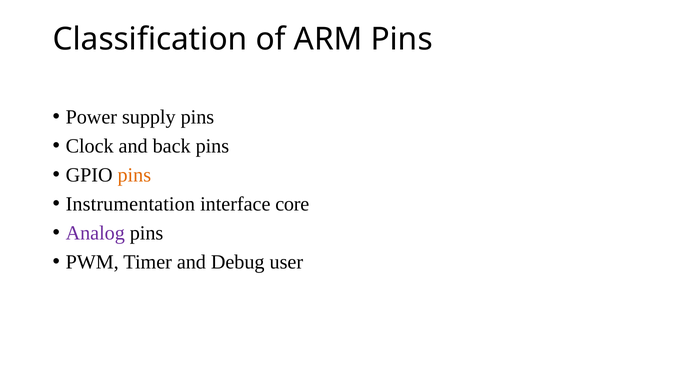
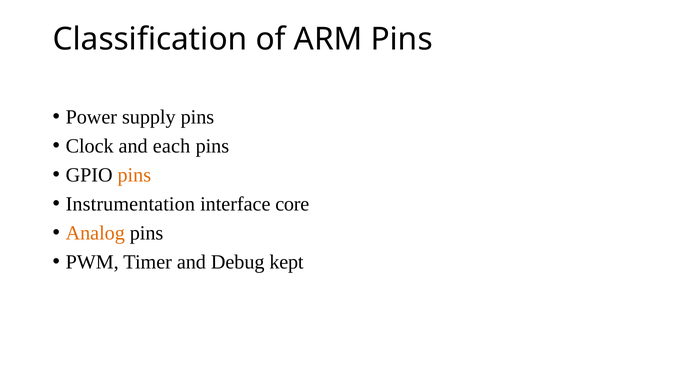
back: back -> each
Analog colour: purple -> orange
user: user -> kept
